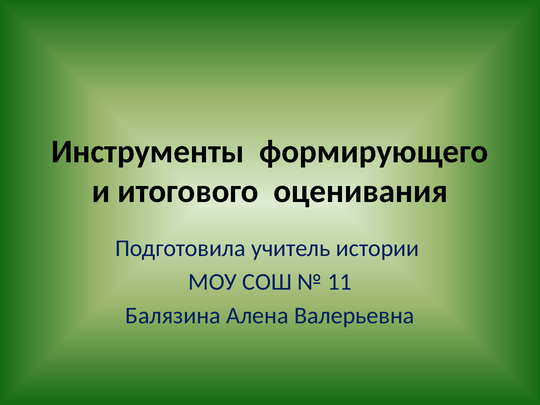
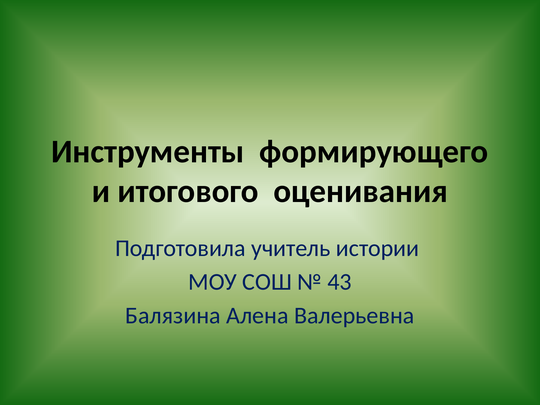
11: 11 -> 43
